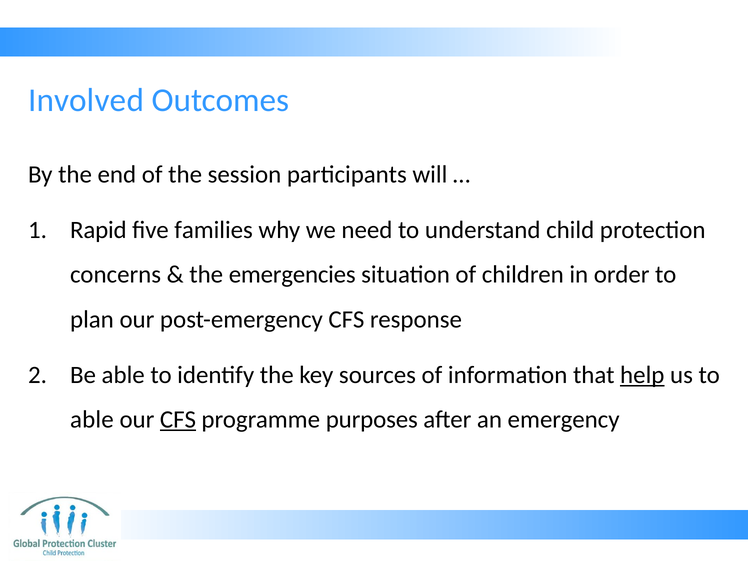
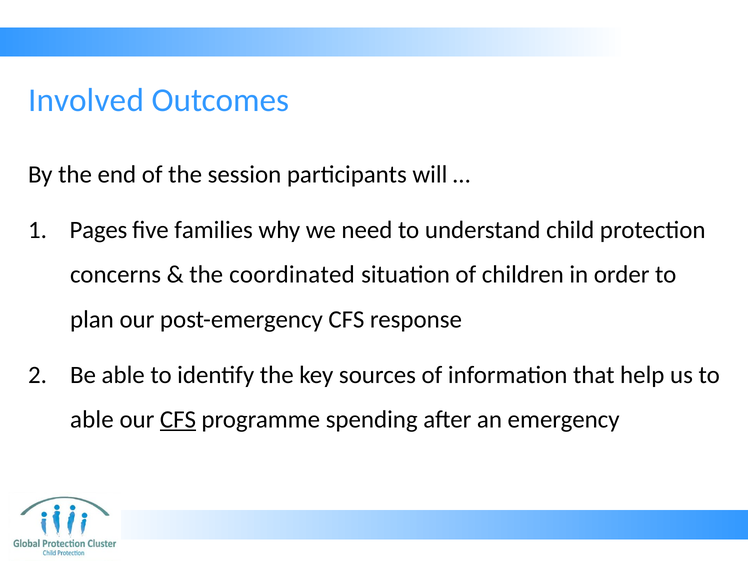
Rapid: Rapid -> Pages
emergencies: emergencies -> coordinated
help underline: present -> none
purposes: purposes -> spending
